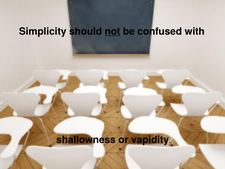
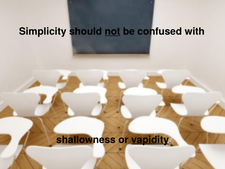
vapidity underline: none -> present
